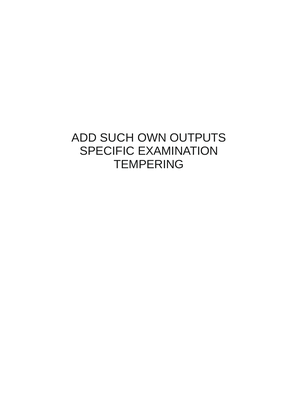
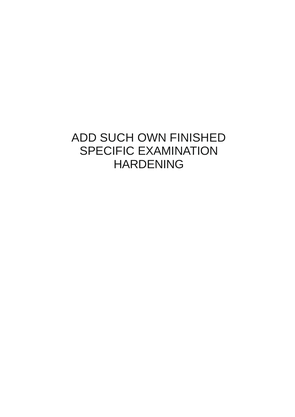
OUTPUTS: OUTPUTS -> FINISHED
TEMPERING: TEMPERING -> HARDENING
